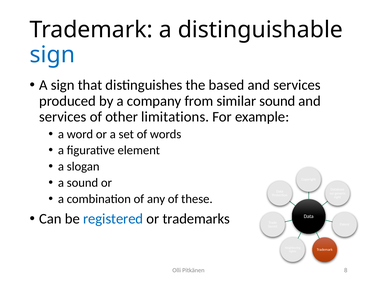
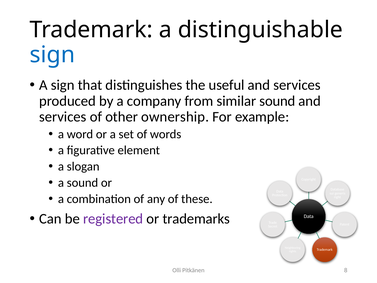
based: based -> useful
limitations: limitations -> ownership
registered colour: blue -> purple
